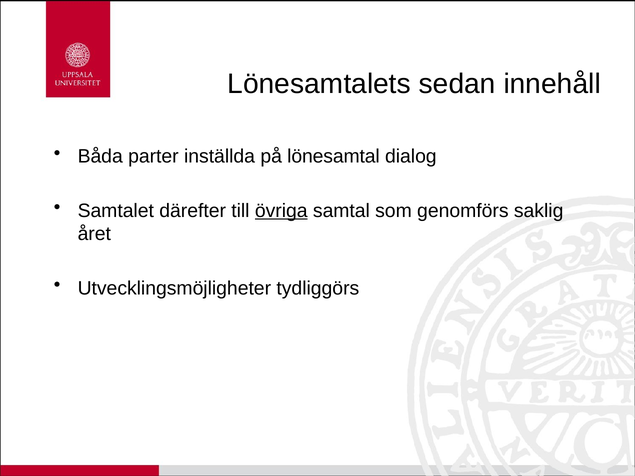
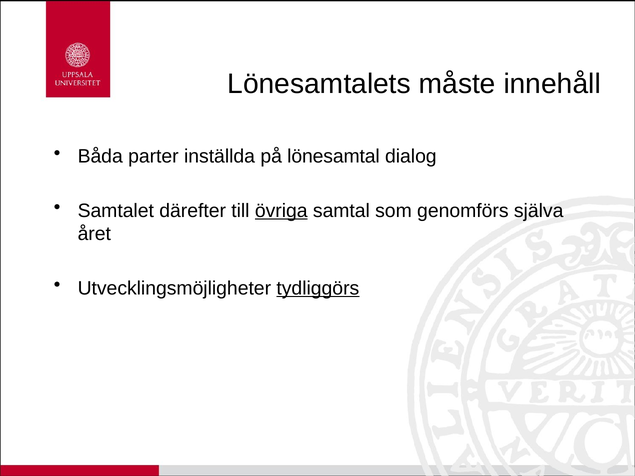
sedan: sedan -> måste
saklig: saklig -> själva
tydliggörs underline: none -> present
